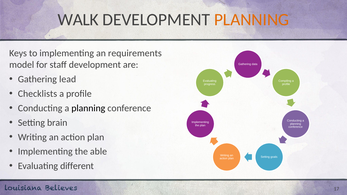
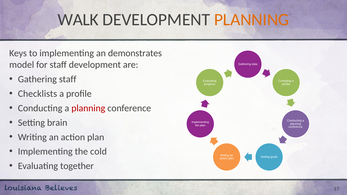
requirements: requirements -> demonstrates
Gathering lead: lead -> staff
planning at (88, 108) colour: black -> red
able: able -> cold
different: different -> together
